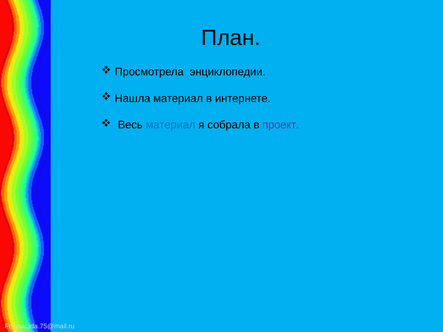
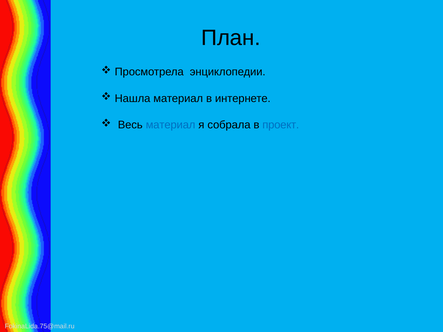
проект colour: purple -> blue
